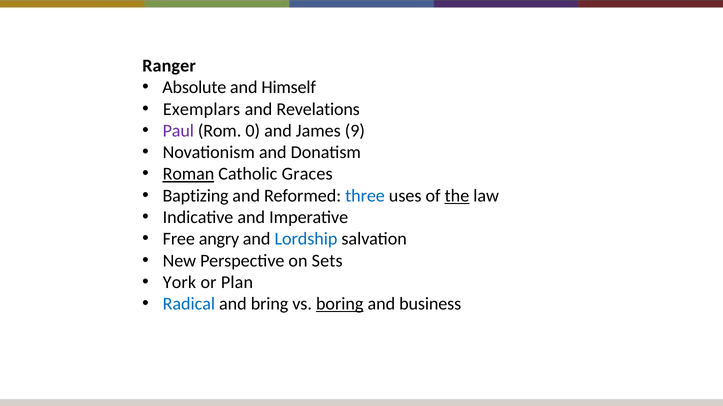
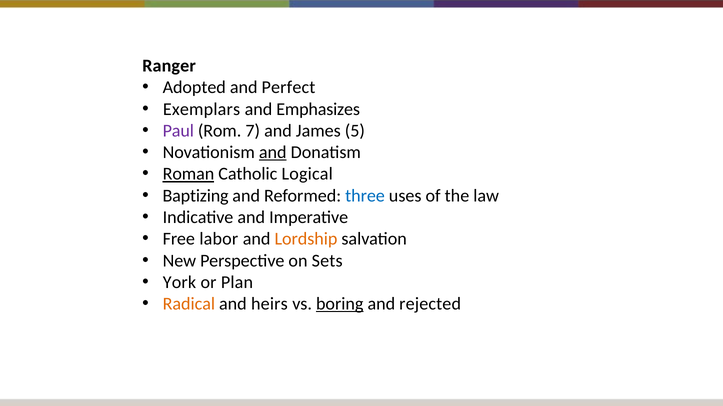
Absolute: Absolute -> Adopted
Himself: Himself -> Perfect
Revelations: Revelations -> Emphasizes
0: 0 -> 7
9: 9 -> 5
and at (273, 153) underline: none -> present
Graces: Graces -> Logical
the underline: present -> none
angry: angry -> labor
Lordship colour: blue -> orange
Radical colour: blue -> orange
bring: bring -> heirs
business: business -> rejected
